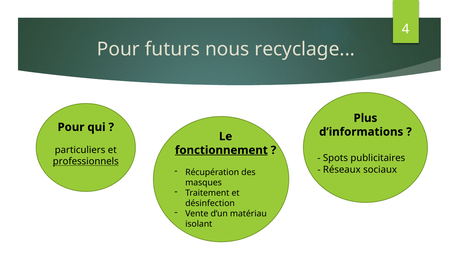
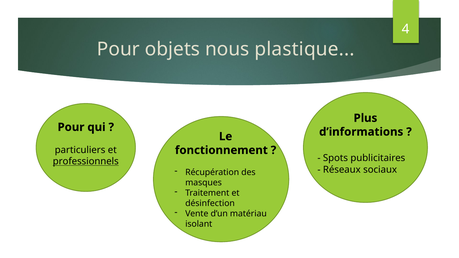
futurs: futurs -> objets
recyclage: recyclage -> plastique
fonctionnement underline: present -> none
